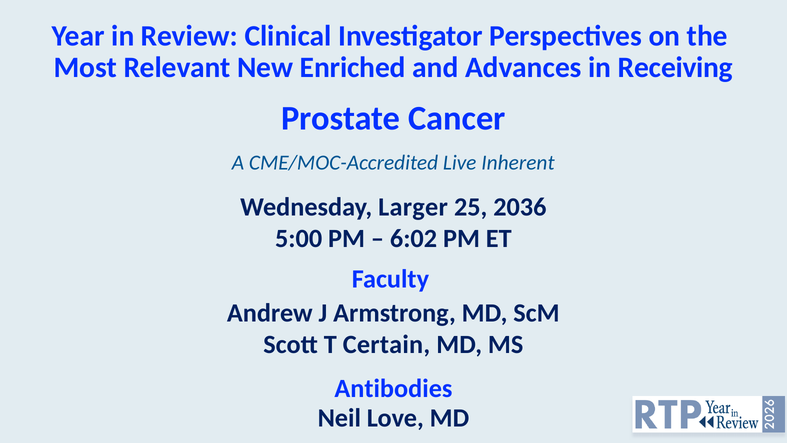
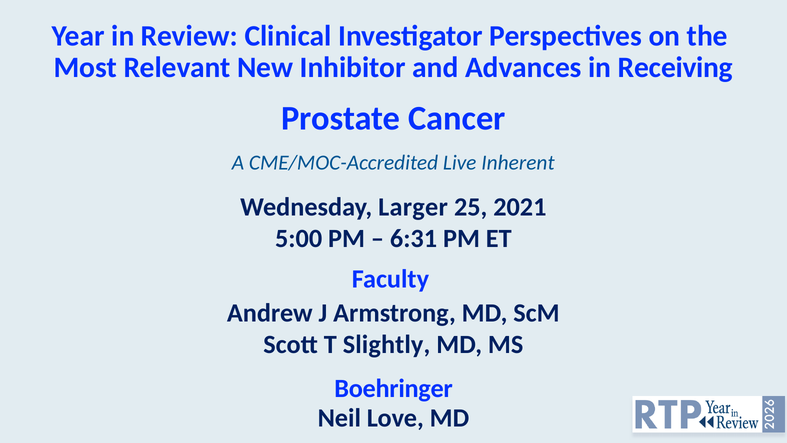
Enriched: Enriched -> Inhibitor
2036: 2036 -> 2021
6:02: 6:02 -> 6:31
Certain: Certain -> Slightly
Antibodies: Antibodies -> Boehringer
